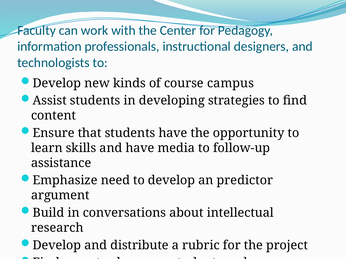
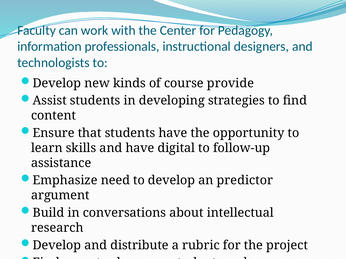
campus: campus -> provide
media: media -> digital
